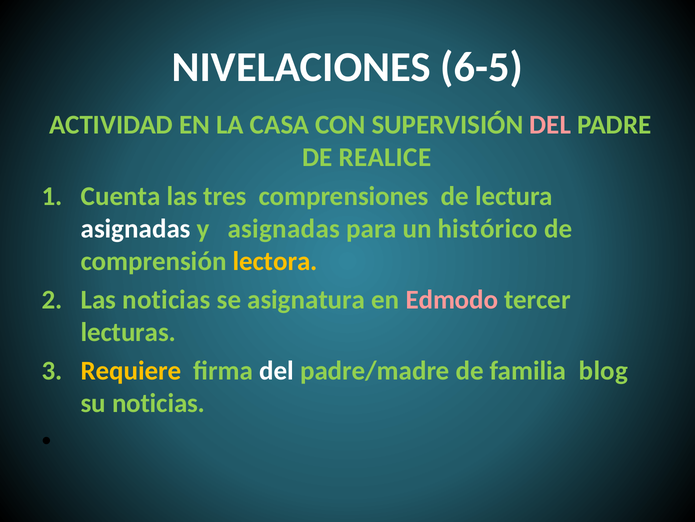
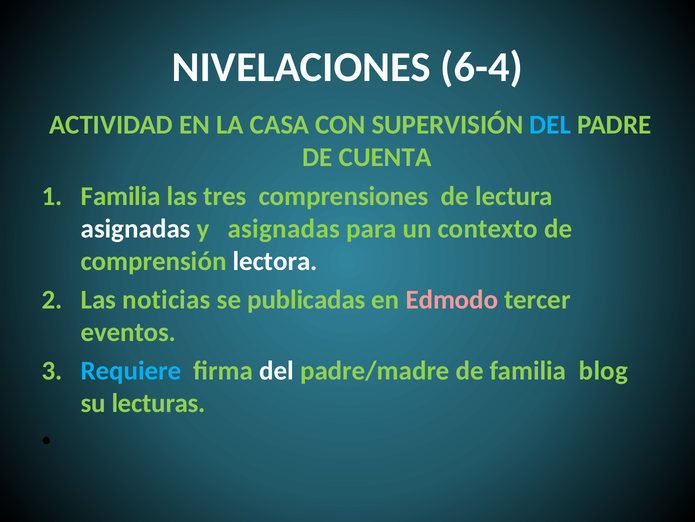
6-5: 6-5 -> 6-4
DEL at (550, 125) colour: pink -> light blue
REALICE: REALICE -> CUENTA
Cuenta at (121, 196): Cuenta -> Familia
histórico: histórico -> contexto
lectora colour: yellow -> white
asignatura: asignatura -> publicadas
lecturas: lecturas -> eventos
Requiere colour: yellow -> light blue
su noticias: noticias -> lecturas
